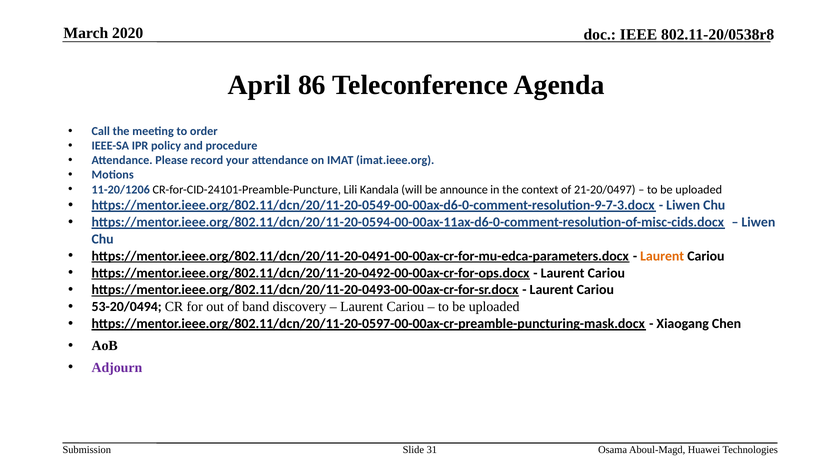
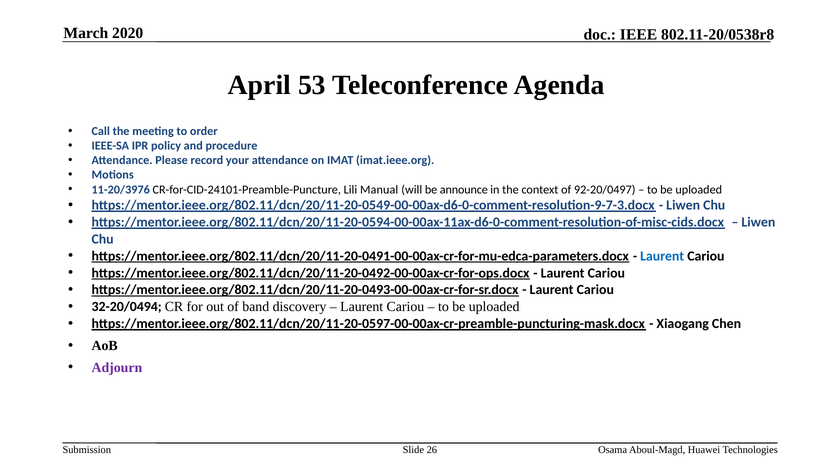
86: 86 -> 53
11-20/1206: 11-20/1206 -> 11-20/3976
Kandala: Kandala -> Manual
21-20/0497: 21-20/0497 -> 92-20/0497
Laurent at (662, 256) colour: orange -> blue
53-20/0494: 53-20/0494 -> 32-20/0494
31: 31 -> 26
